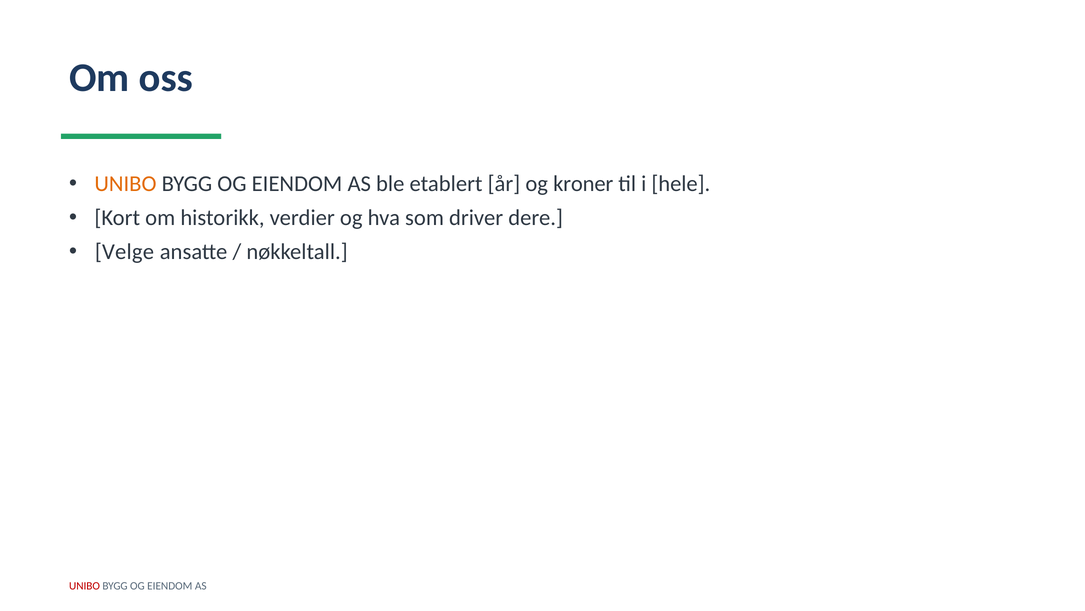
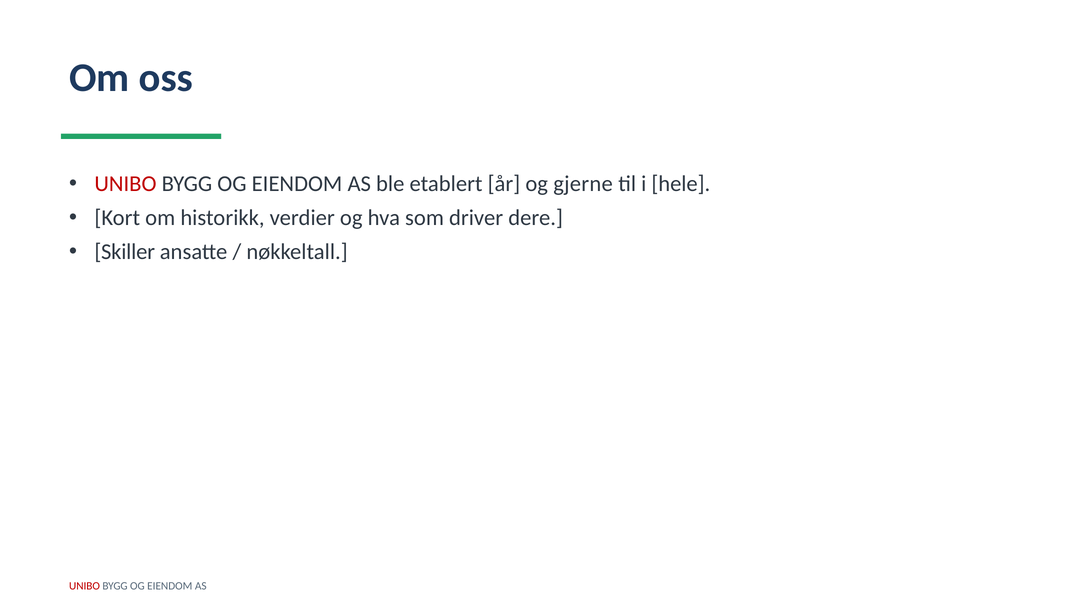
UNIBO at (125, 184) colour: orange -> red
kroner: kroner -> gjerne
Velge: Velge -> Skiller
